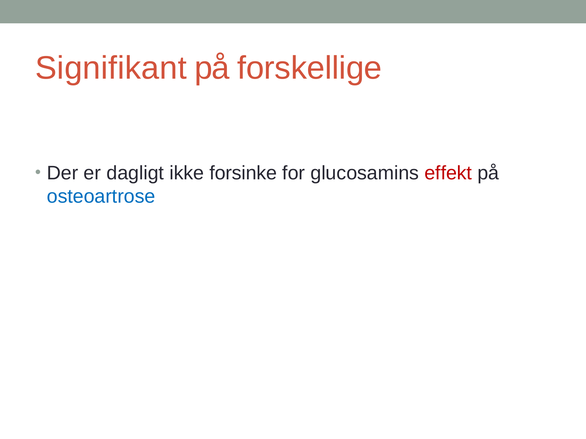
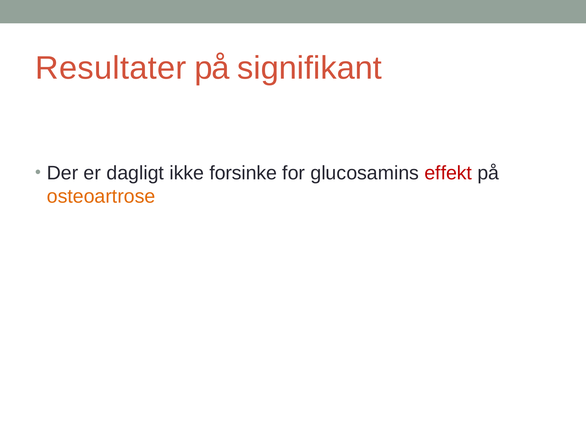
Signifikant: Signifikant -> Resultater
forskellige: forskellige -> signifikant
osteoartrose colour: blue -> orange
